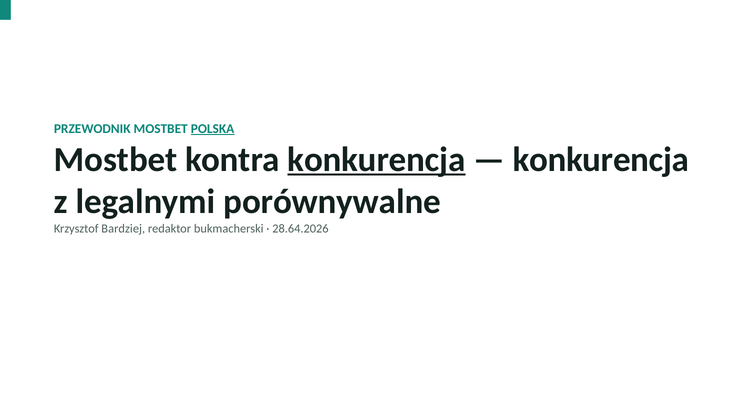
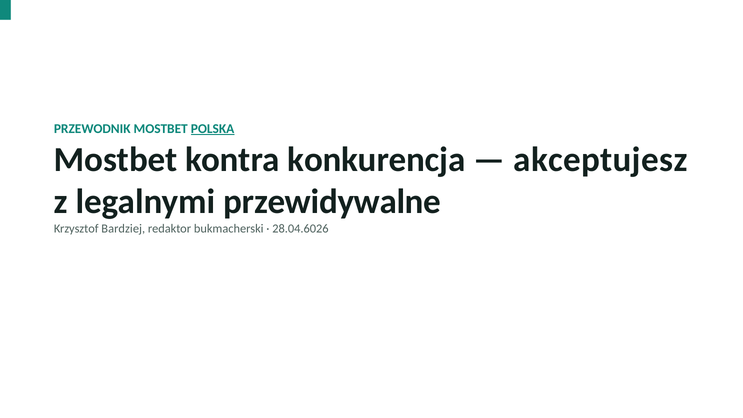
konkurencja at (376, 159) underline: present -> none
konkurencja at (601, 159): konkurencja -> akceptujesz
porównywalne: porównywalne -> przewidywalne
28.64.2026: 28.64.2026 -> 28.04.6026
